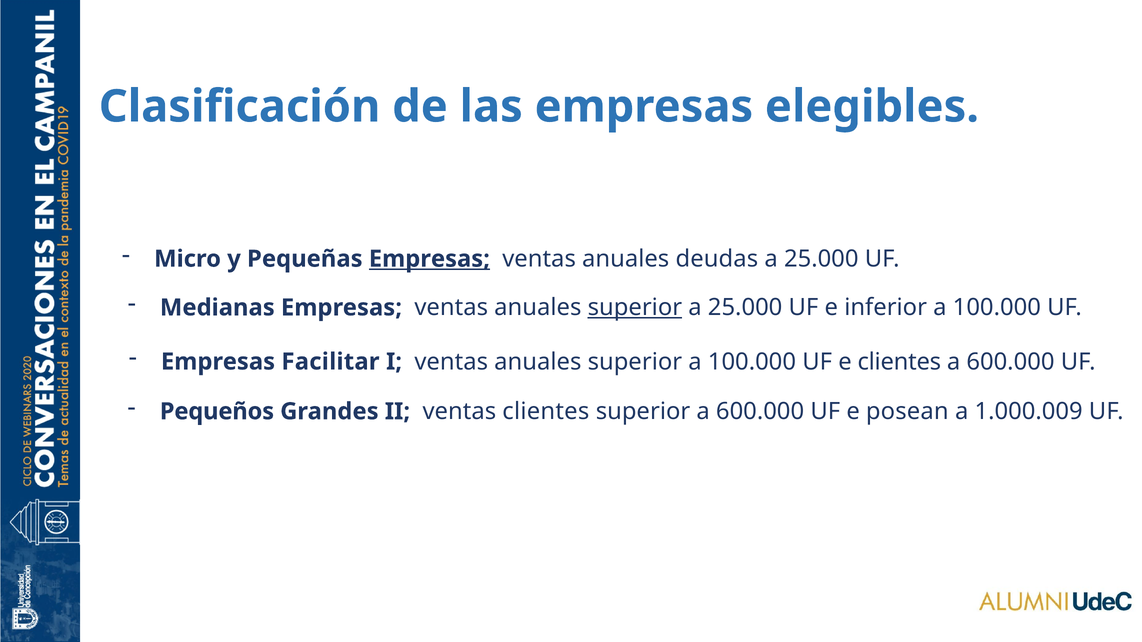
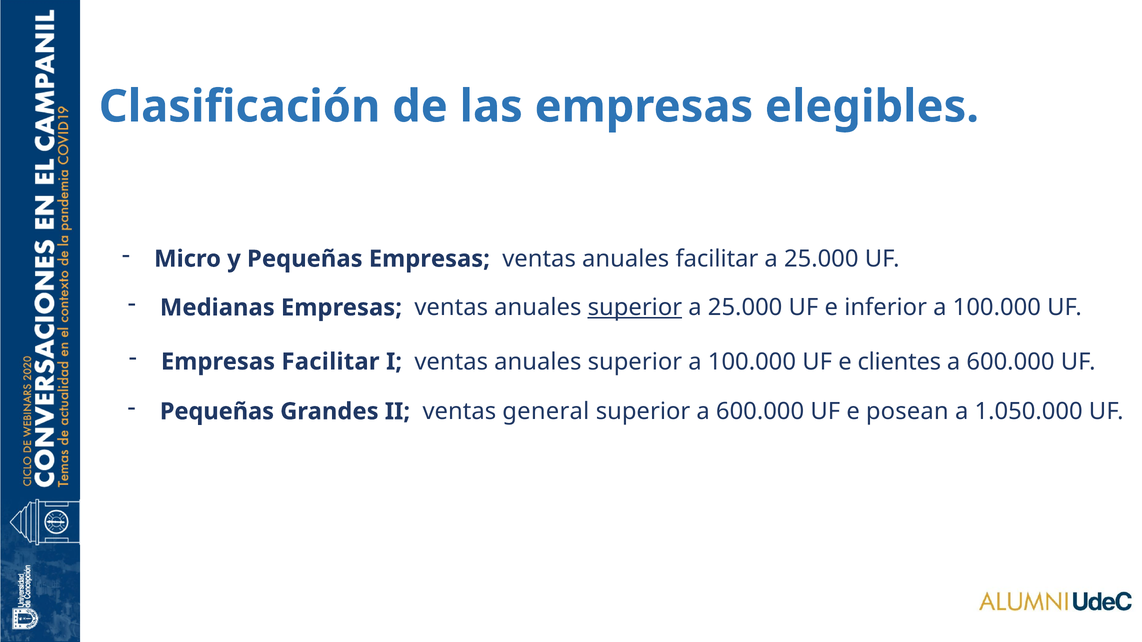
Empresas at (429, 259) underline: present -> none
anuales deudas: deudas -> facilitar
Pequeños at (217, 412): Pequeños -> Pequeñas
ventas clientes: clientes -> general
1.000.009: 1.000.009 -> 1.050.000
